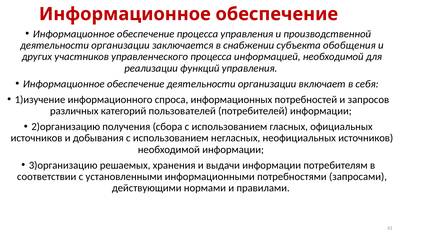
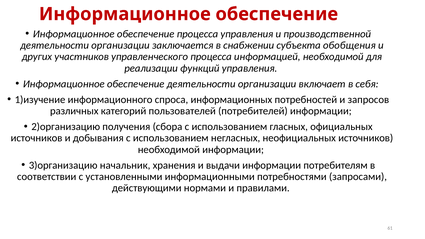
решаемых: решаемых -> начальник
